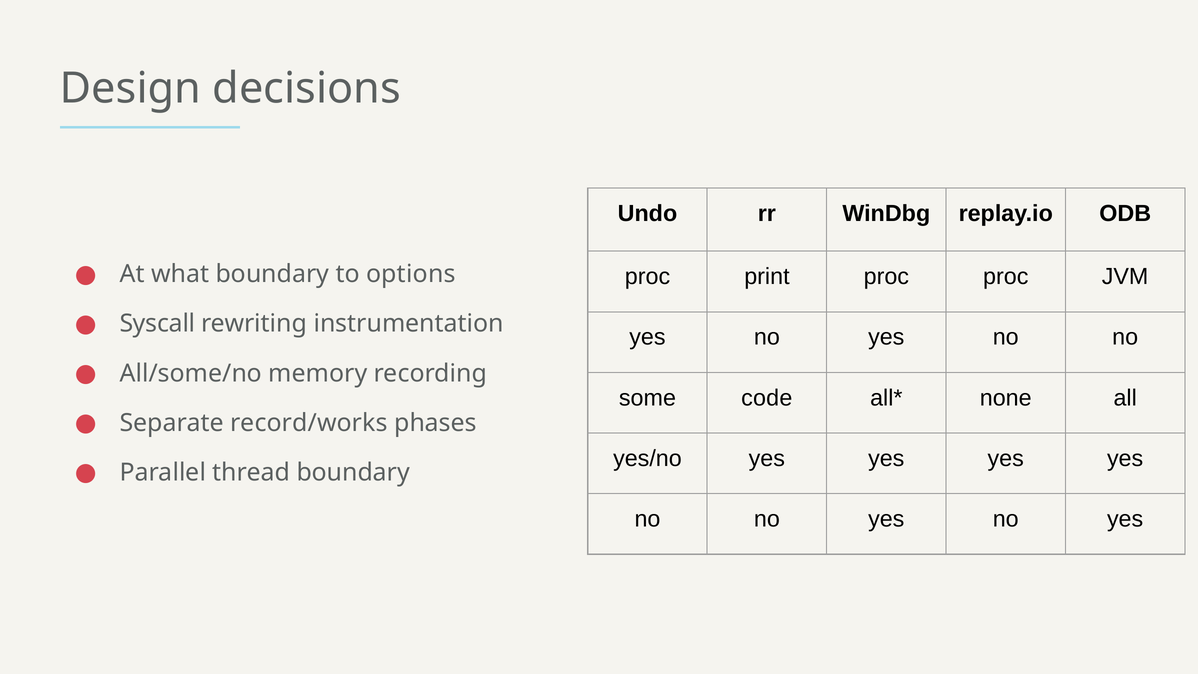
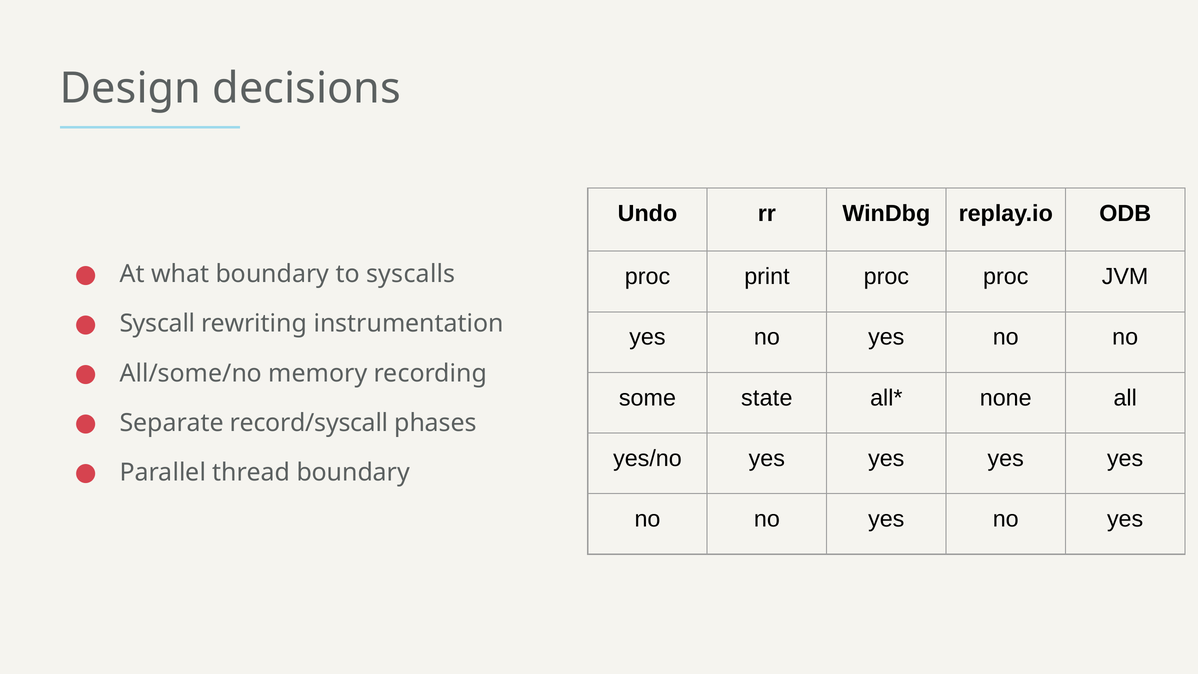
options: options -> syscalls
code: code -> state
record/works: record/works -> record/syscall
